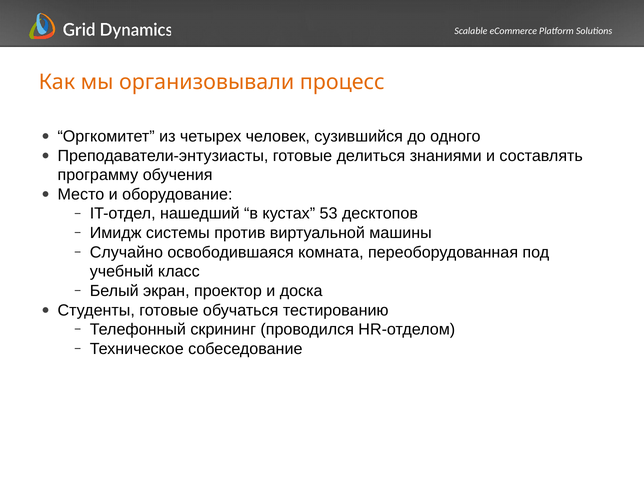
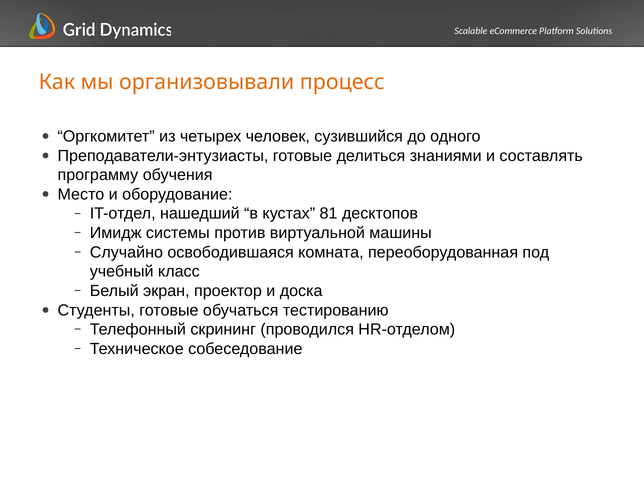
53: 53 -> 81
